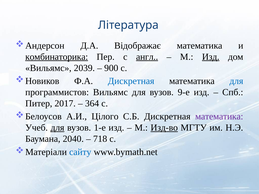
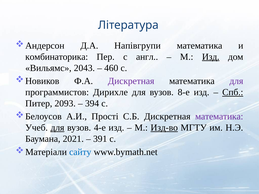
Відображає: Відображає -> Напівгрупи
комбинаторика underline: present -> none
англ underline: present -> none
2039: 2039 -> 2043
900: 900 -> 460
Дискретная at (131, 81) colour: blue -> purple
для at (236, 81) colour: blue -> purple
программистов Вильямс: Вильямс -> Дирихле
9-е: 9-е -> 8-е
Спб underline: none -> present
2017: 2017 -> 2093
364: 364 -> 394
Цілого: Цілого -> Прості
1-е: 1-е -> 4-е
2040: 2040 -> 2021
718: 718 -> 391
